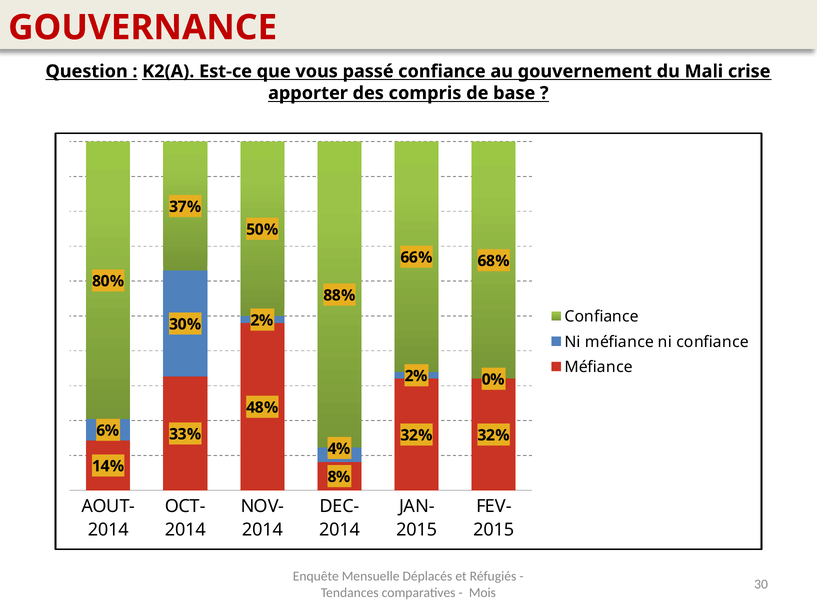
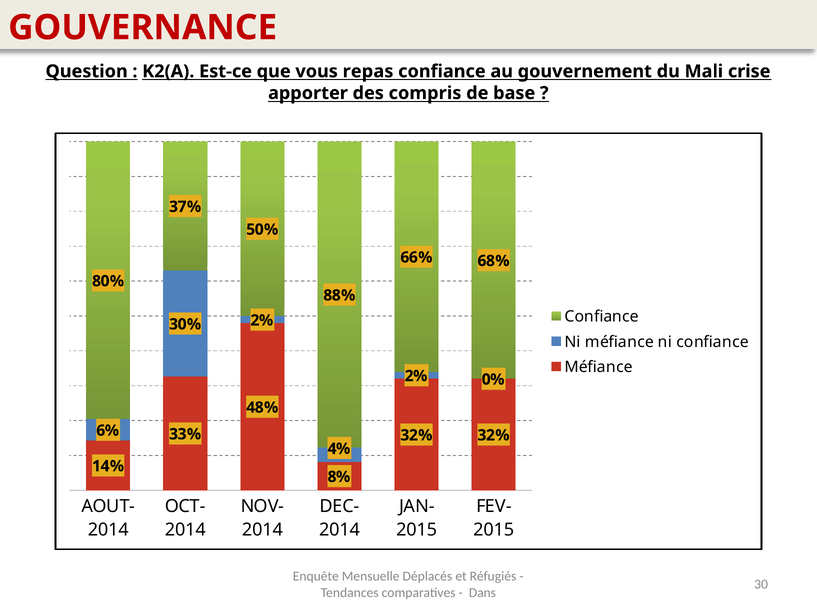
passé: passé -> repas
Mois: Mois -> Dans
